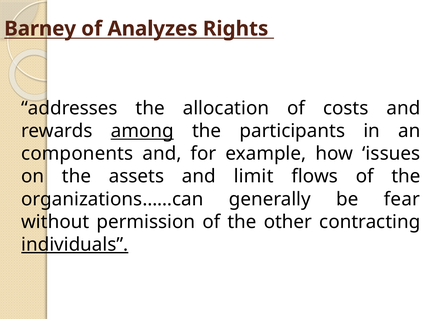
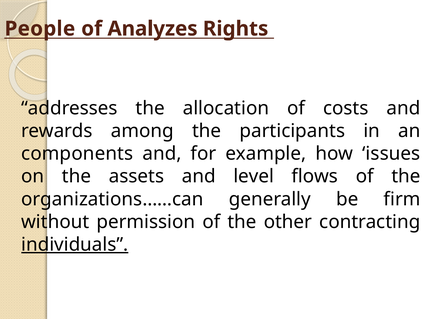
Barney: Barney -> People
among underline: present -> none
limit: limit -> level
fear: fear -> firm
